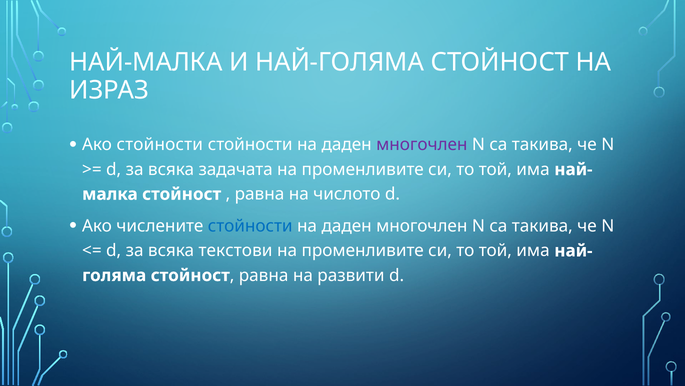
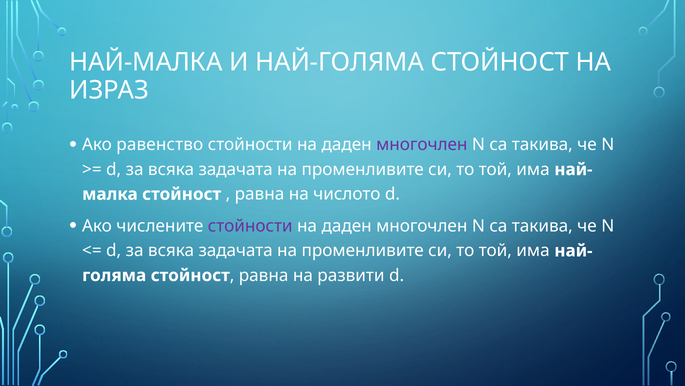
Ако стойности: стойности -> равенство
стойности at (250, 226) colour: blue -> purple
текстови at (236, 250): текстови -> задачата
